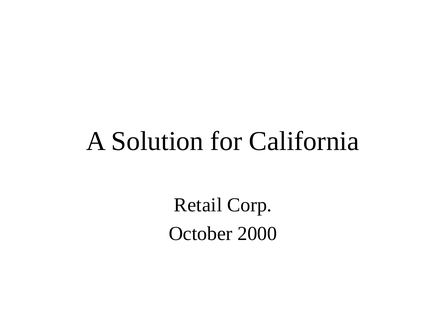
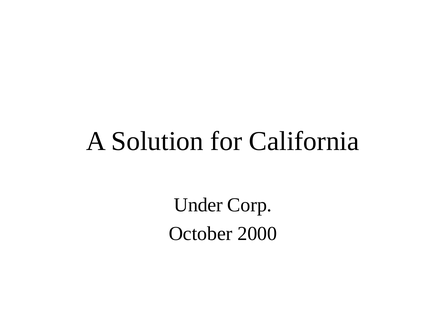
Retail: Retail -> Under
